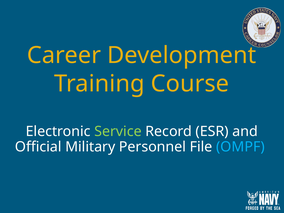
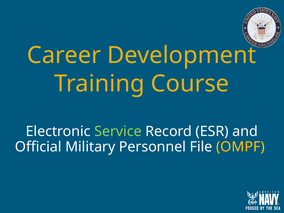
OMPF colour: light blue -> yellow
